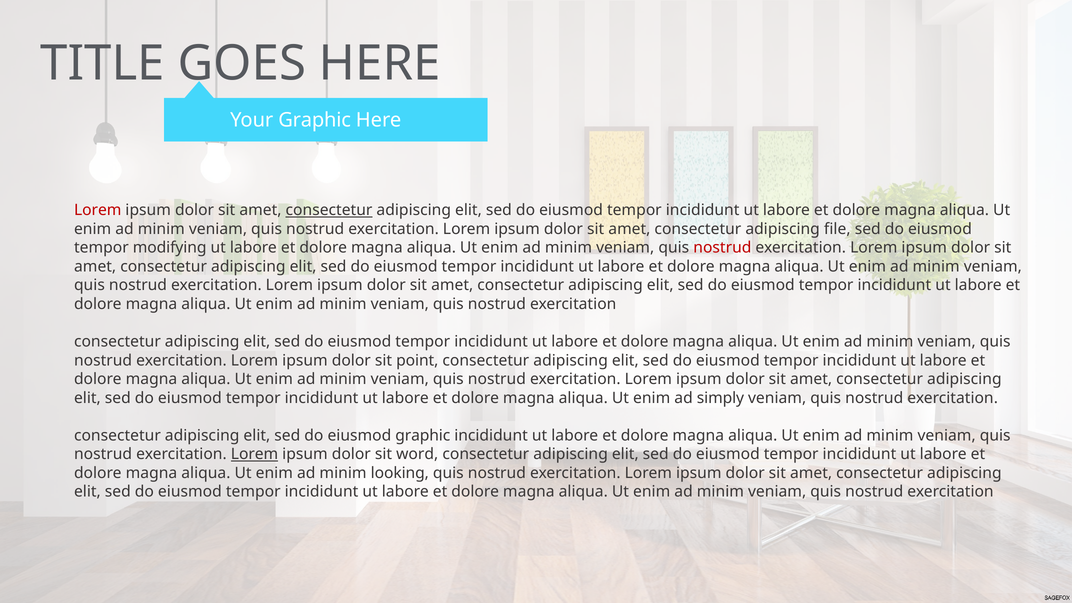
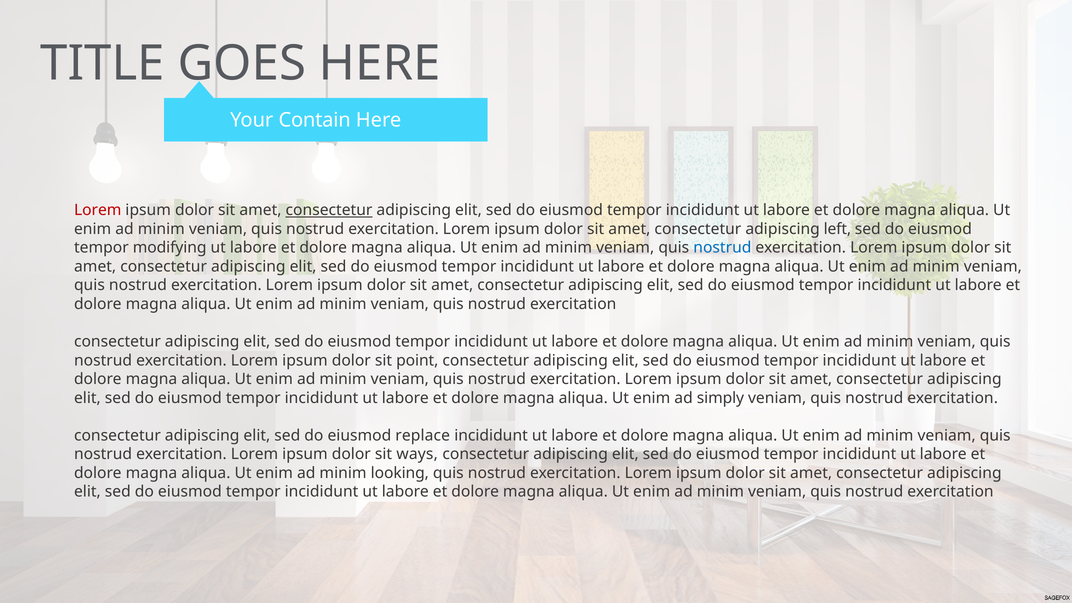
Your Graphic: Graphic -> Contain
file: file -> left
nostrud at (722, 248) colour: red -> blue
eiusmod graphic: graphic -> replace
Lorem at (255, 454) underline: present -> none
word: word -> ways
